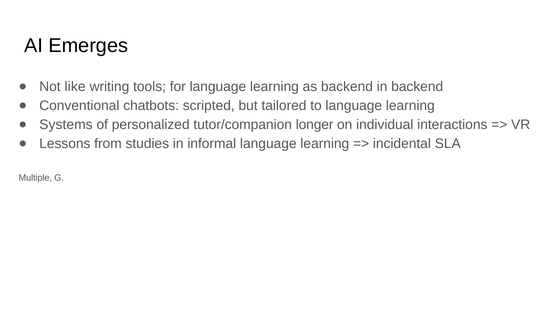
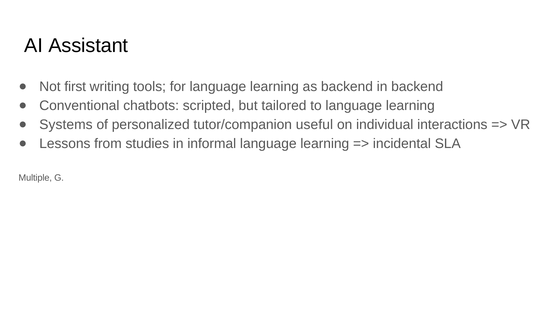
Emerges: Emerges -> Assistant
like: like -> first
longer: longer -> useful
